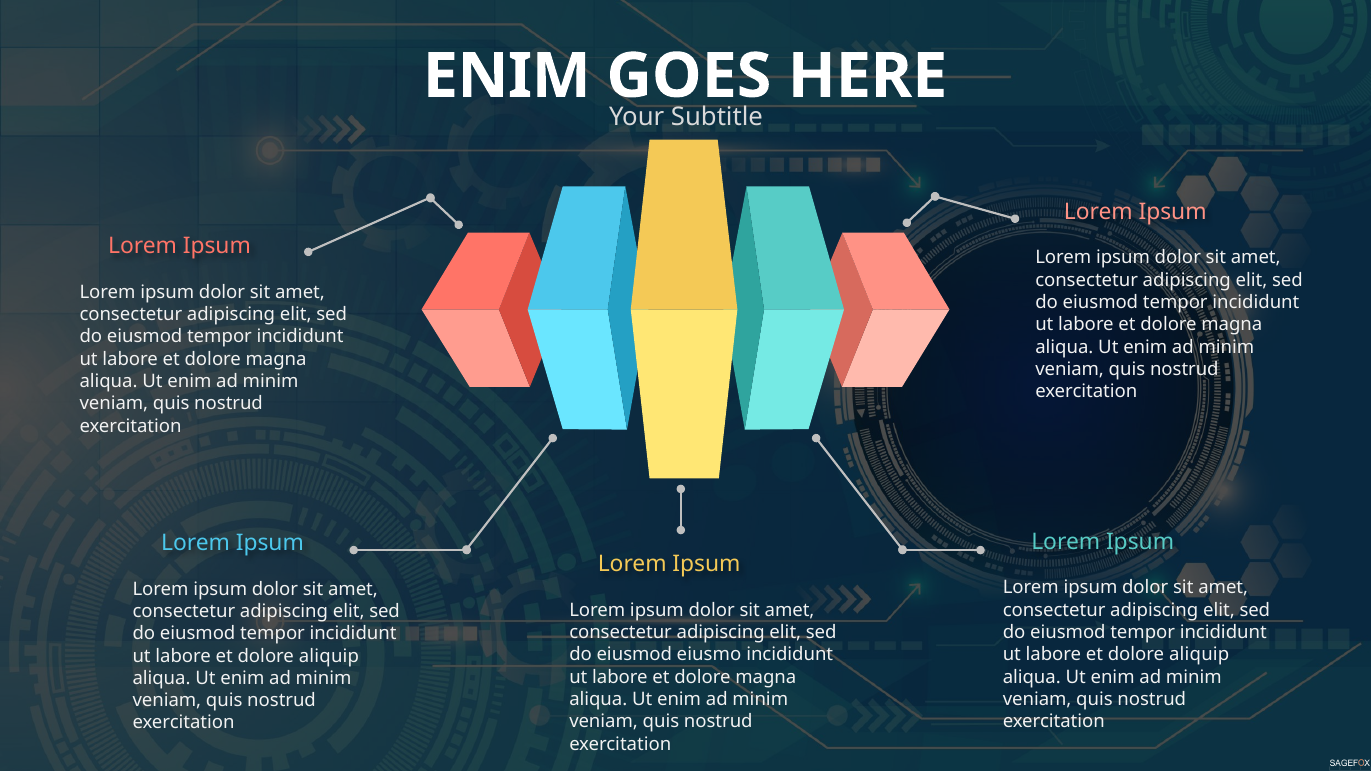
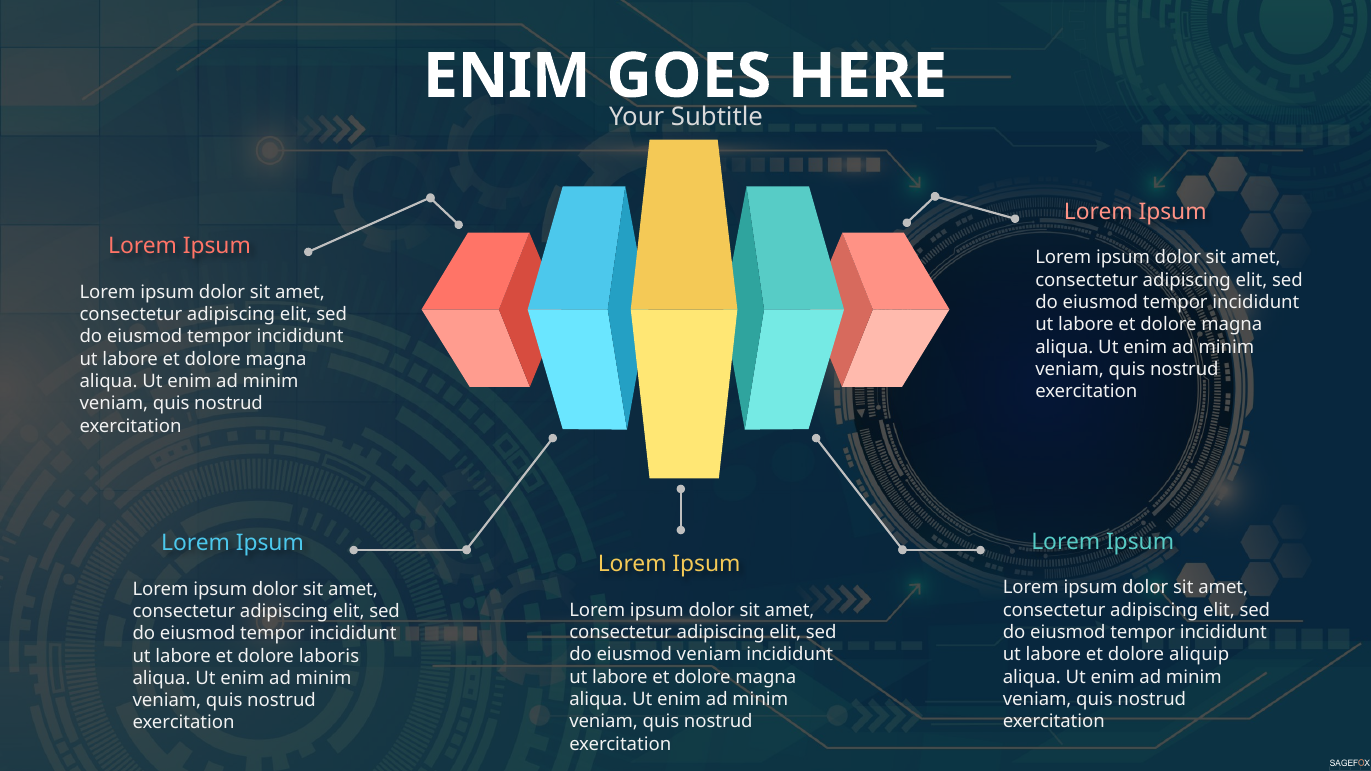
eiusmod eiusmo: eiusmo -> veniam
aliquip at (329, 656): aliquip -> laboris
